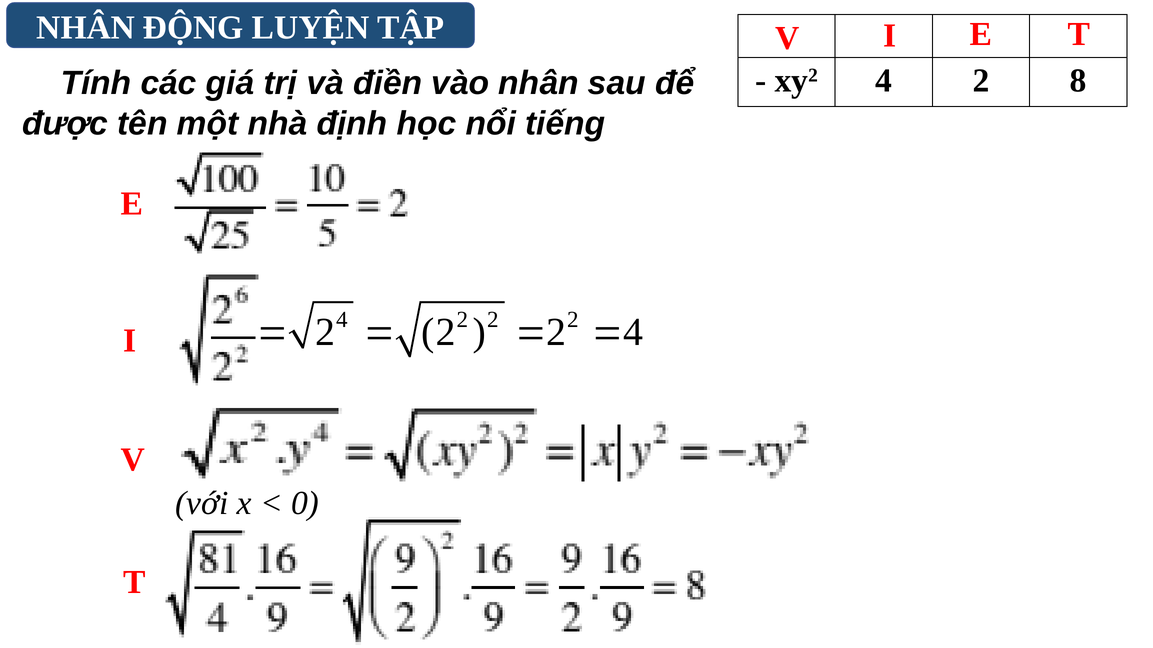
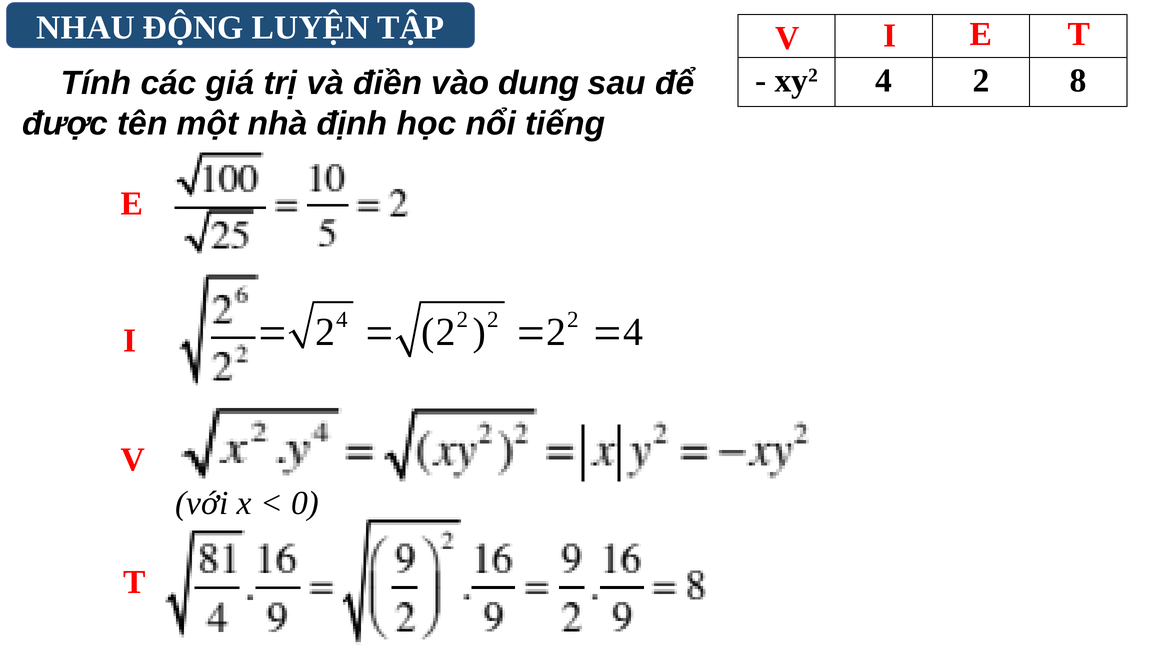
NHÂN at (86, 27): NHÂN -> NHAU
vào nhân: nhân -> dung
